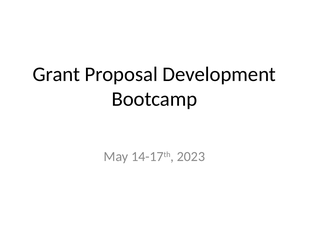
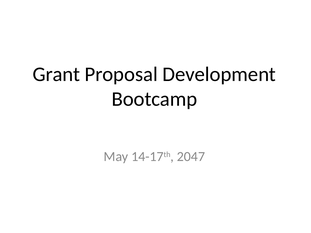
2023: 2023 -> 2047
